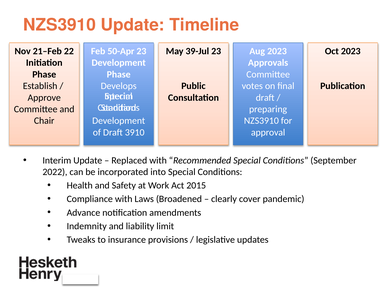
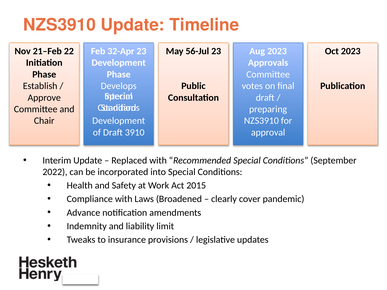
50-Apr: 50-Apr -> 32-Apr
39-Jul: 39-Jul -> 56-Jul
